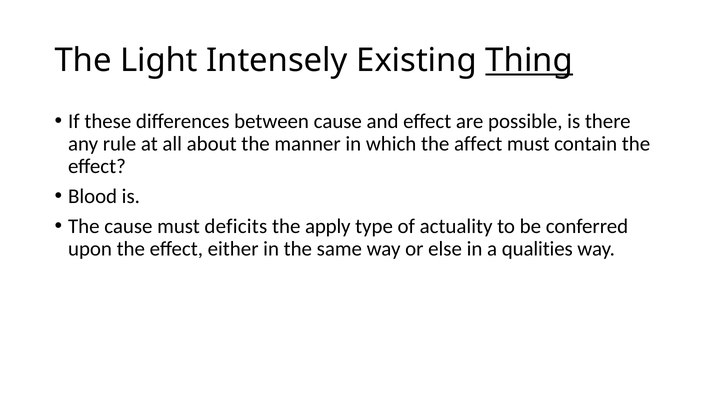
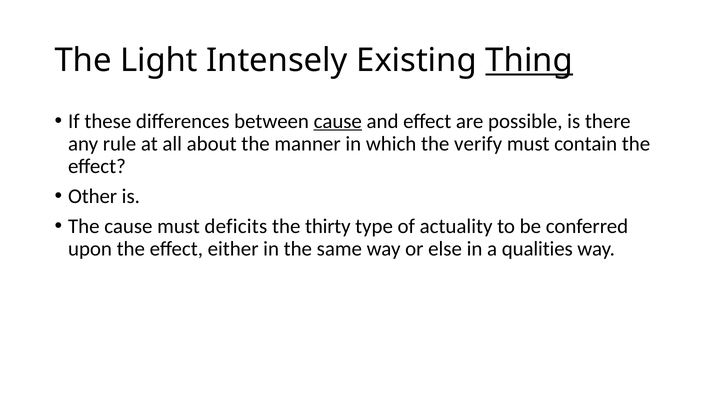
cause at (338, 121) underline: none -> present
affect: affect -> verify
Blood: Blood -> Other
apply: apply -> thirty
